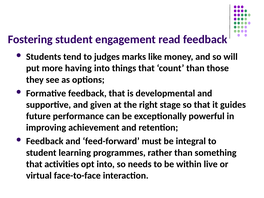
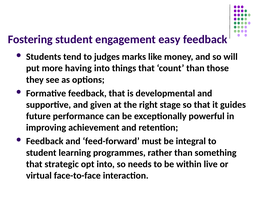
read: read -> easy
activities: activities -> strategic
